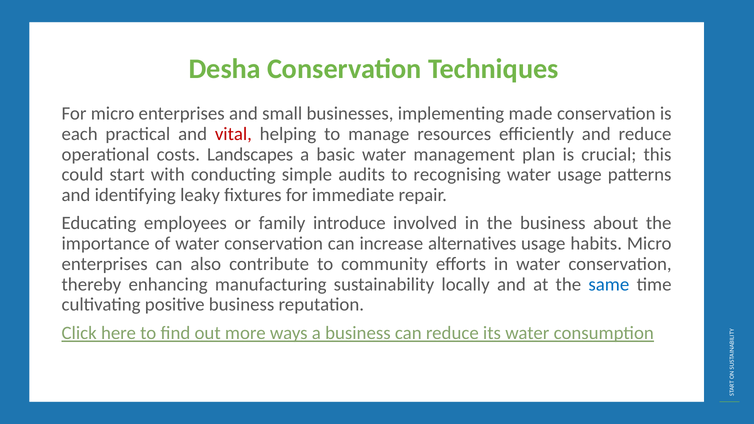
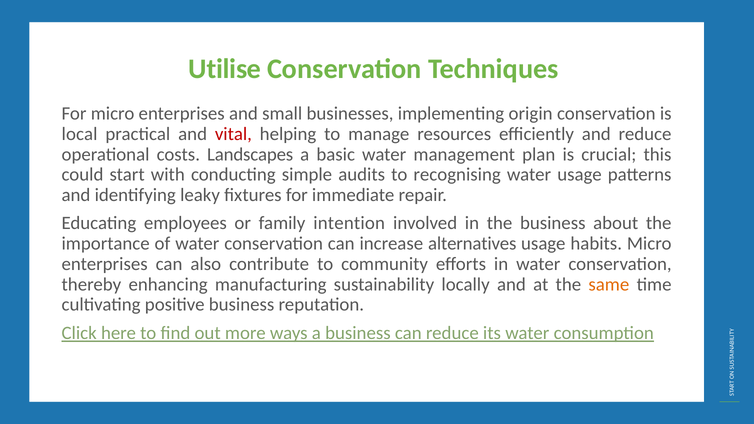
Desha: Desha -> Utilise
made: made -> origin
each: each -> local
introduce: introduce -> intention
same colour: blue -> orange
